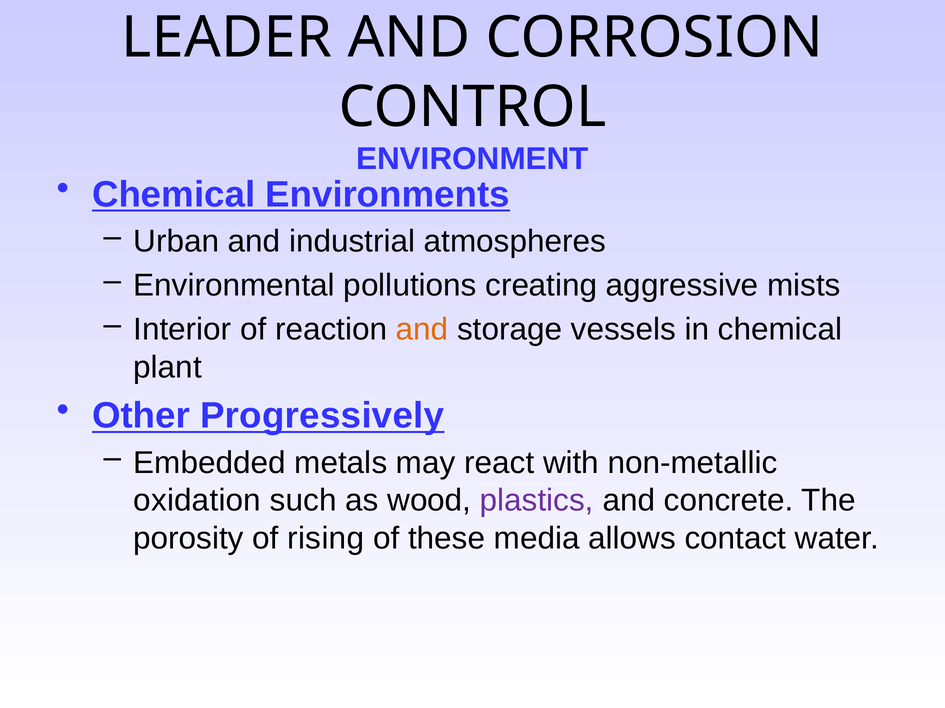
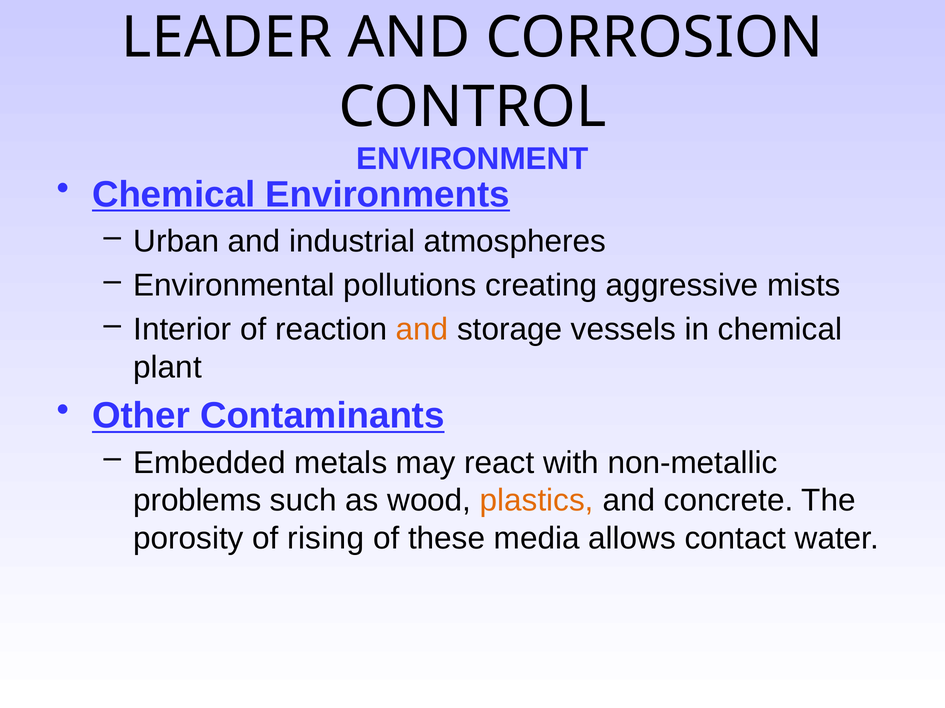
Progressively: Progressively -> Contaminants
oxidation: oxidation -> problems
plastics colour: purple -> orange
